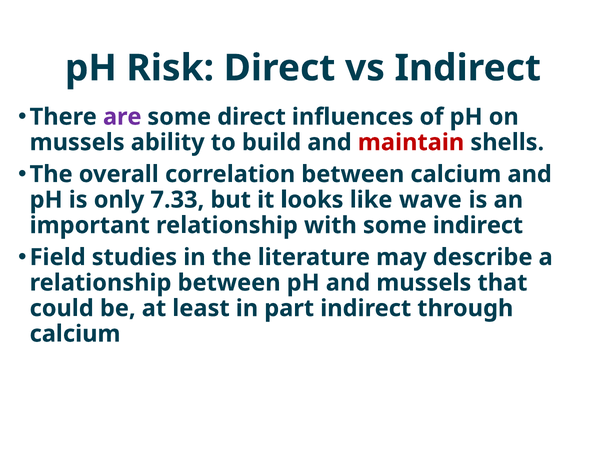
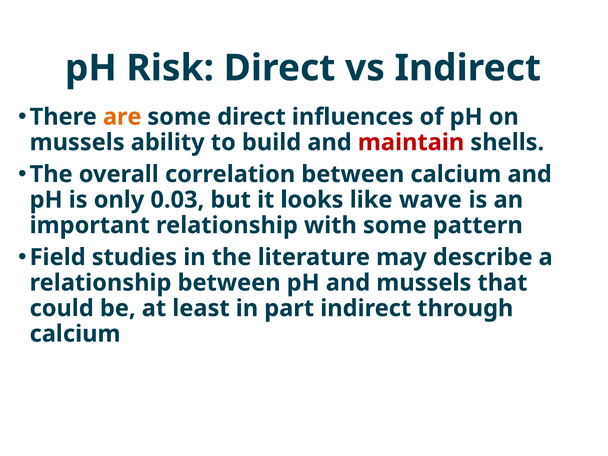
are colour: purple -> orange
7.33: 7.33 -> 0.03
some indirect: indirect -> pattern
